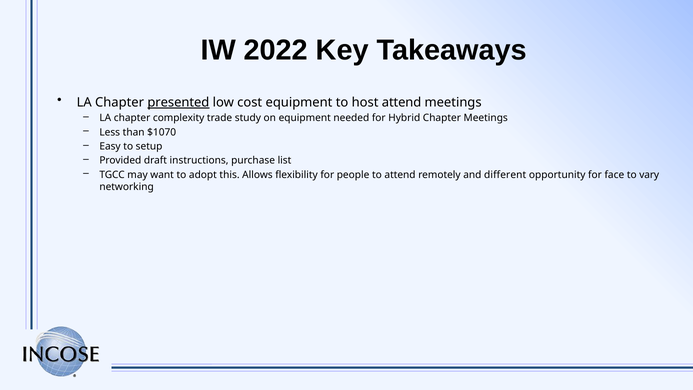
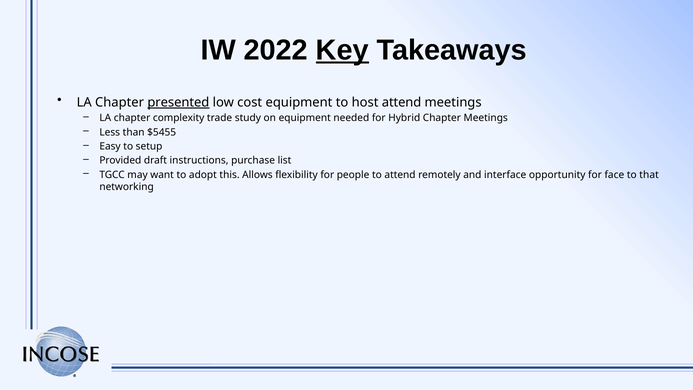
Key underline: none -> present
$1070: $1070 -> $5455
different: different -> interface
vary: vary -> that
